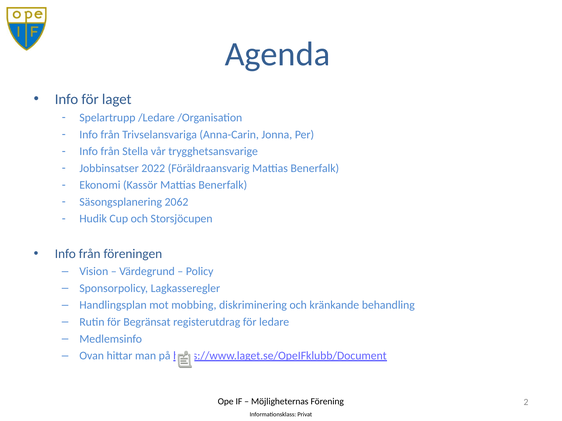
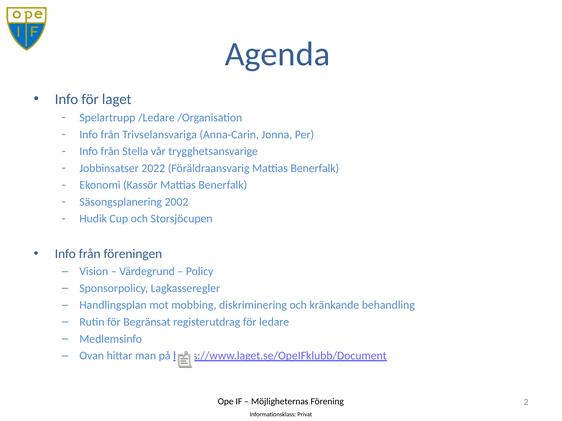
2062: 2062 -> 2002
